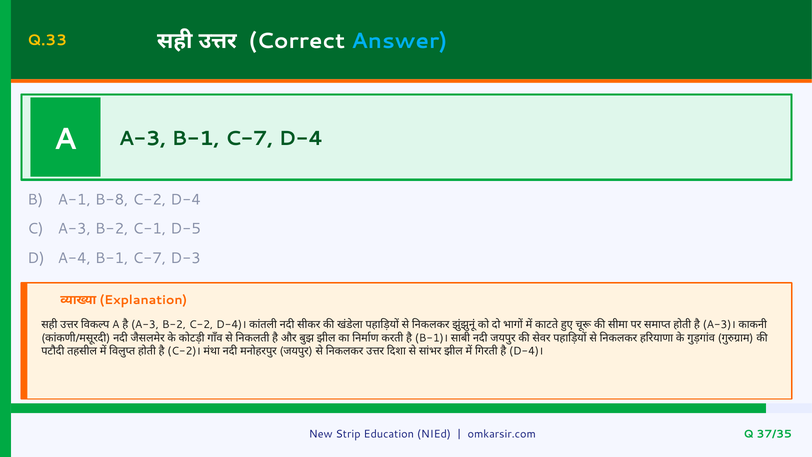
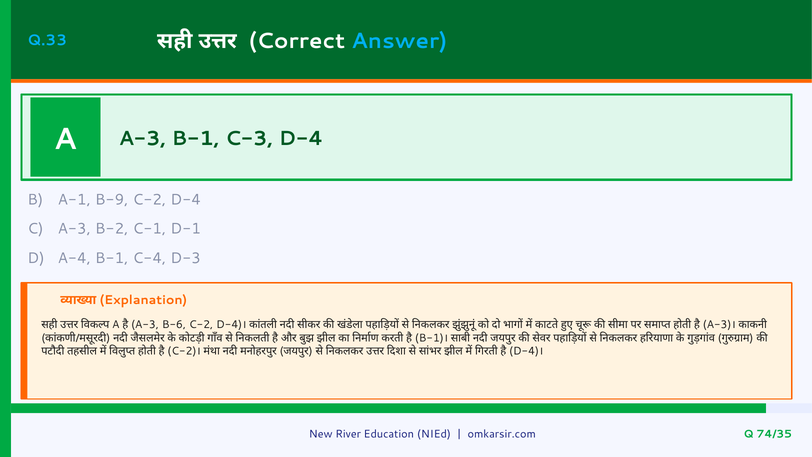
Q.33 colour: yellow -> light blue
A-3 B-1 C-7: C-7 -> C-3
B-8: B-8 -> B-9
D-5: D-5 -> D-1
A-4 B-1 C-7: C-7 -> C-4
B-2 at (174, 325): B-2 -> B-6
Strip: Strip -> River
37/35: 37/35 -> 74/35
